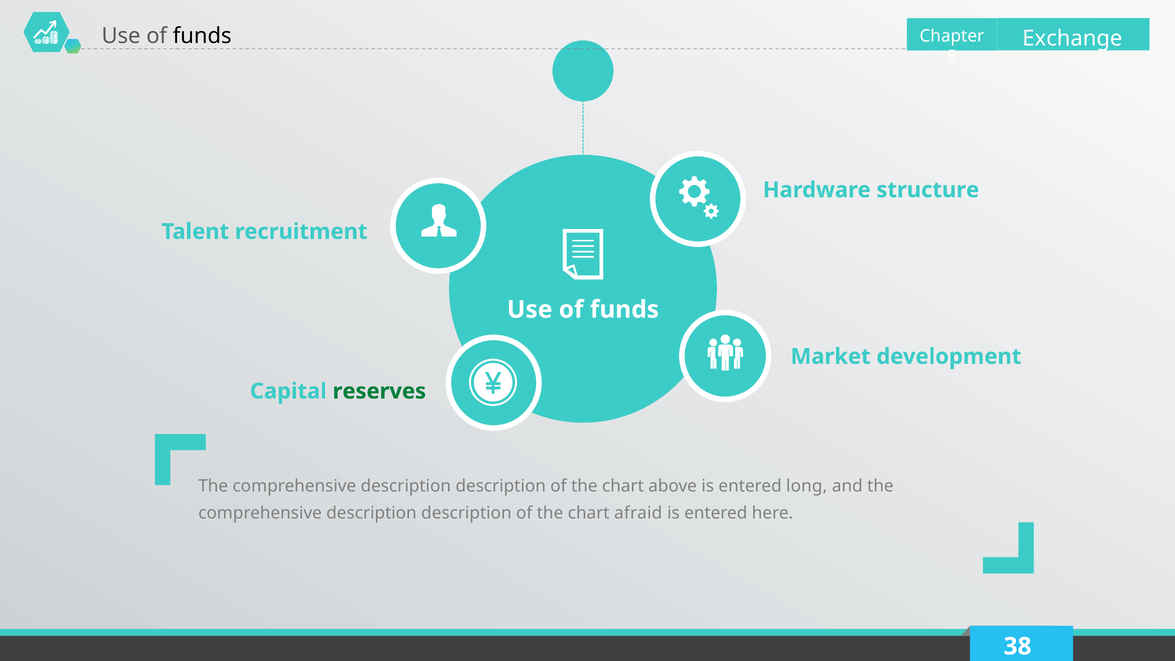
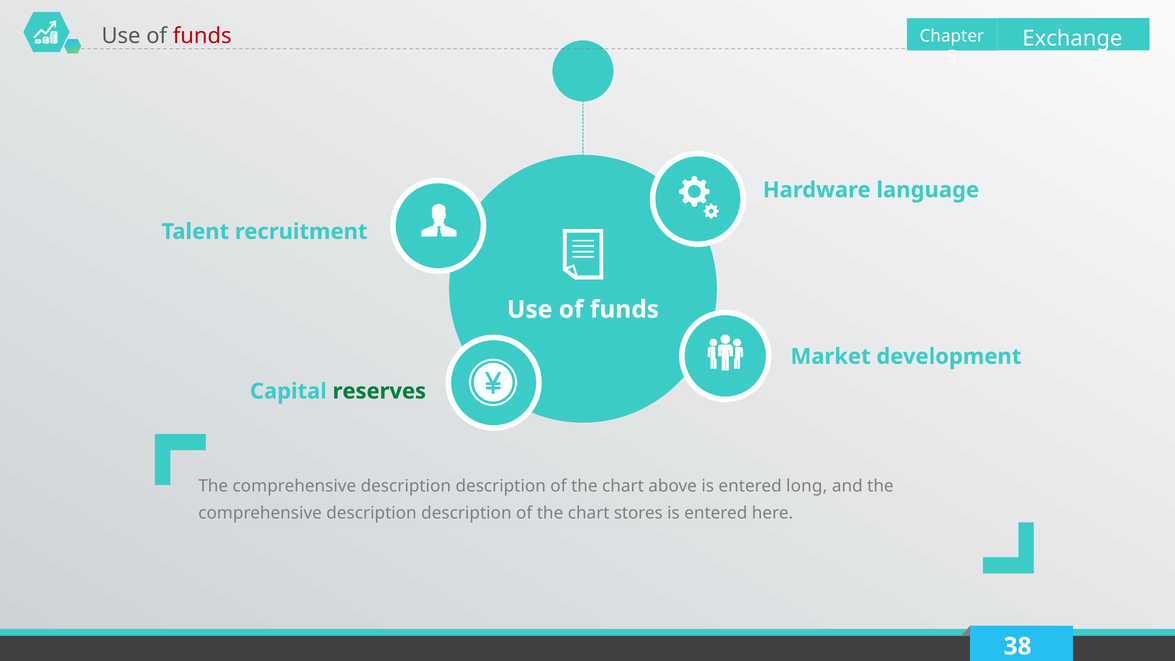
funds at (202, 36) colour: black -> red
structure: structure -> language
afraid: afraid -> stores
